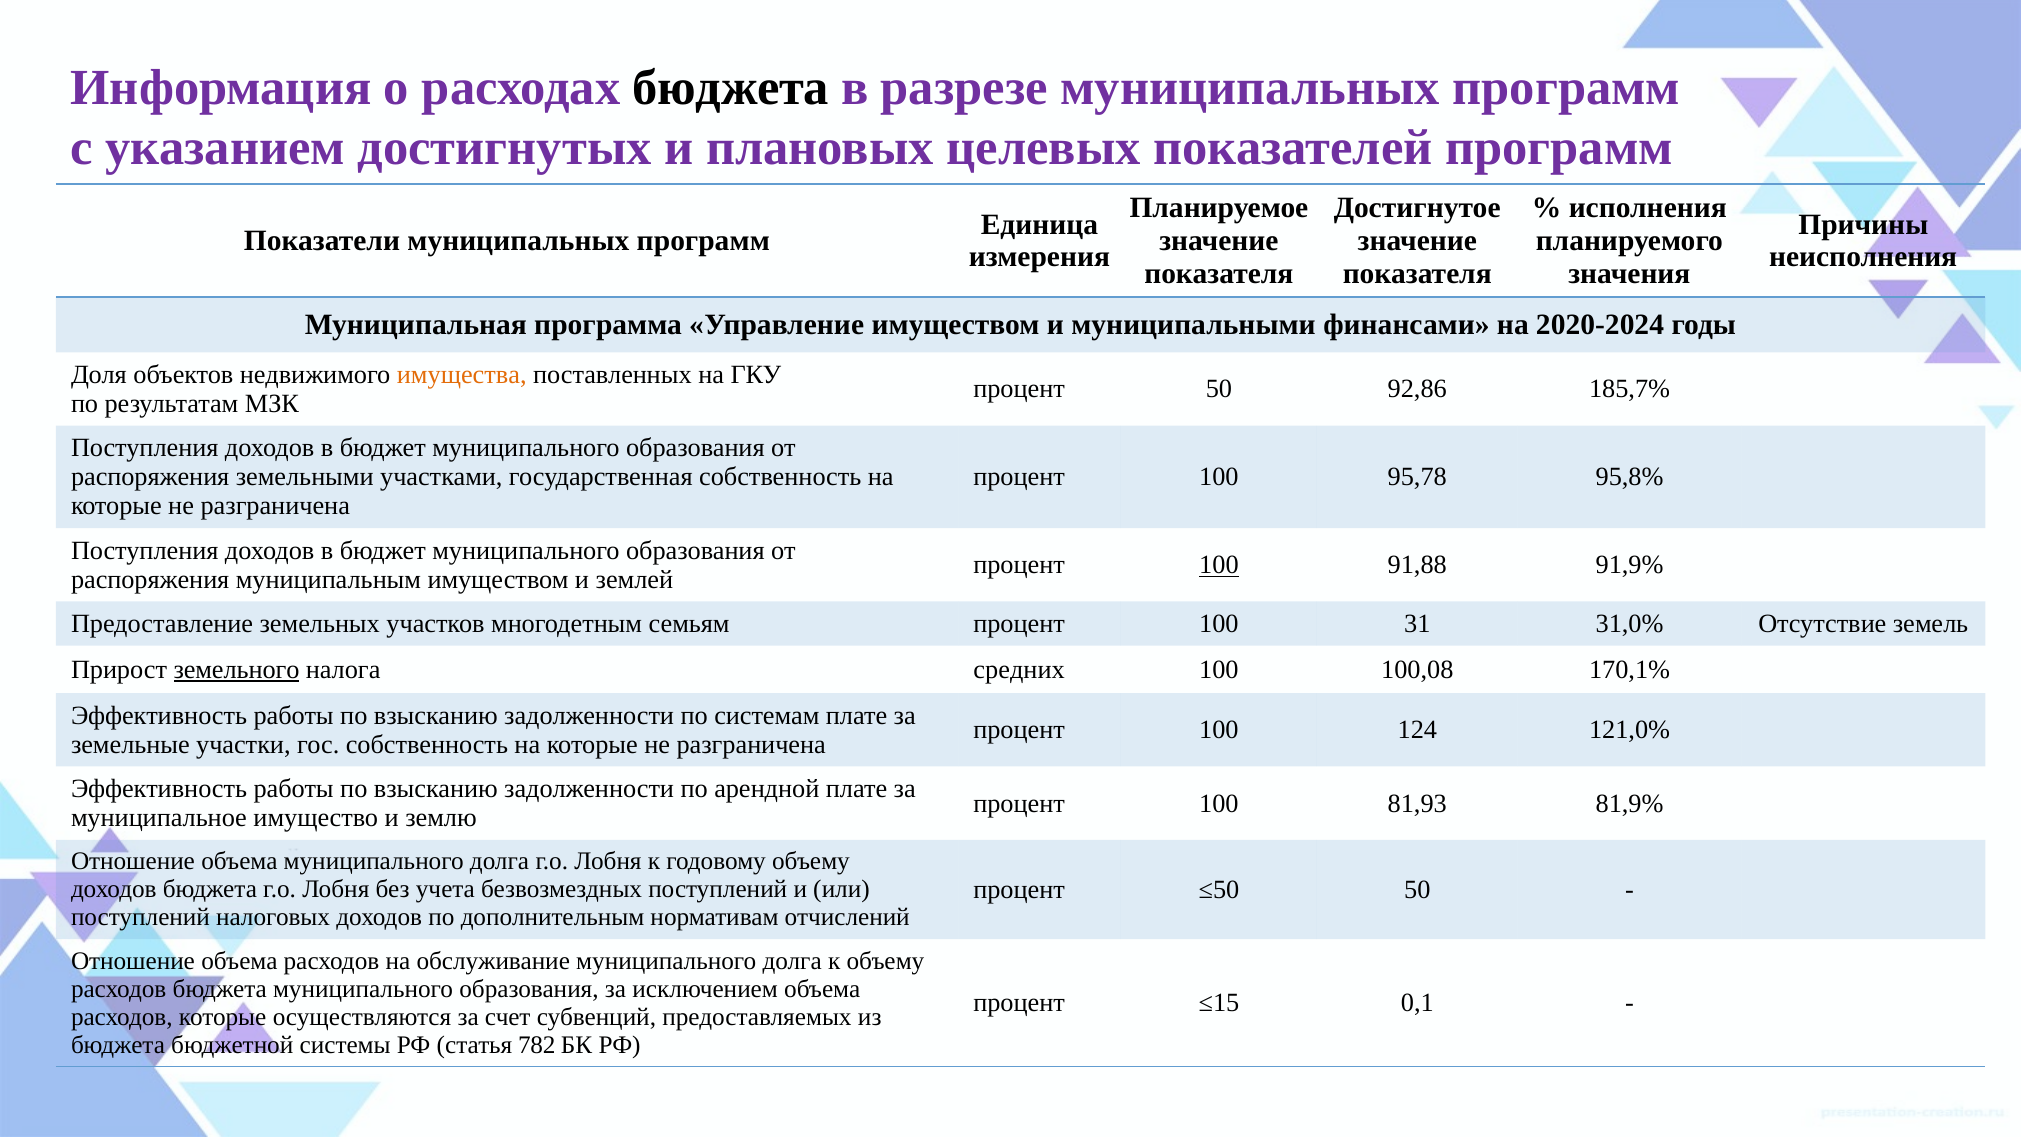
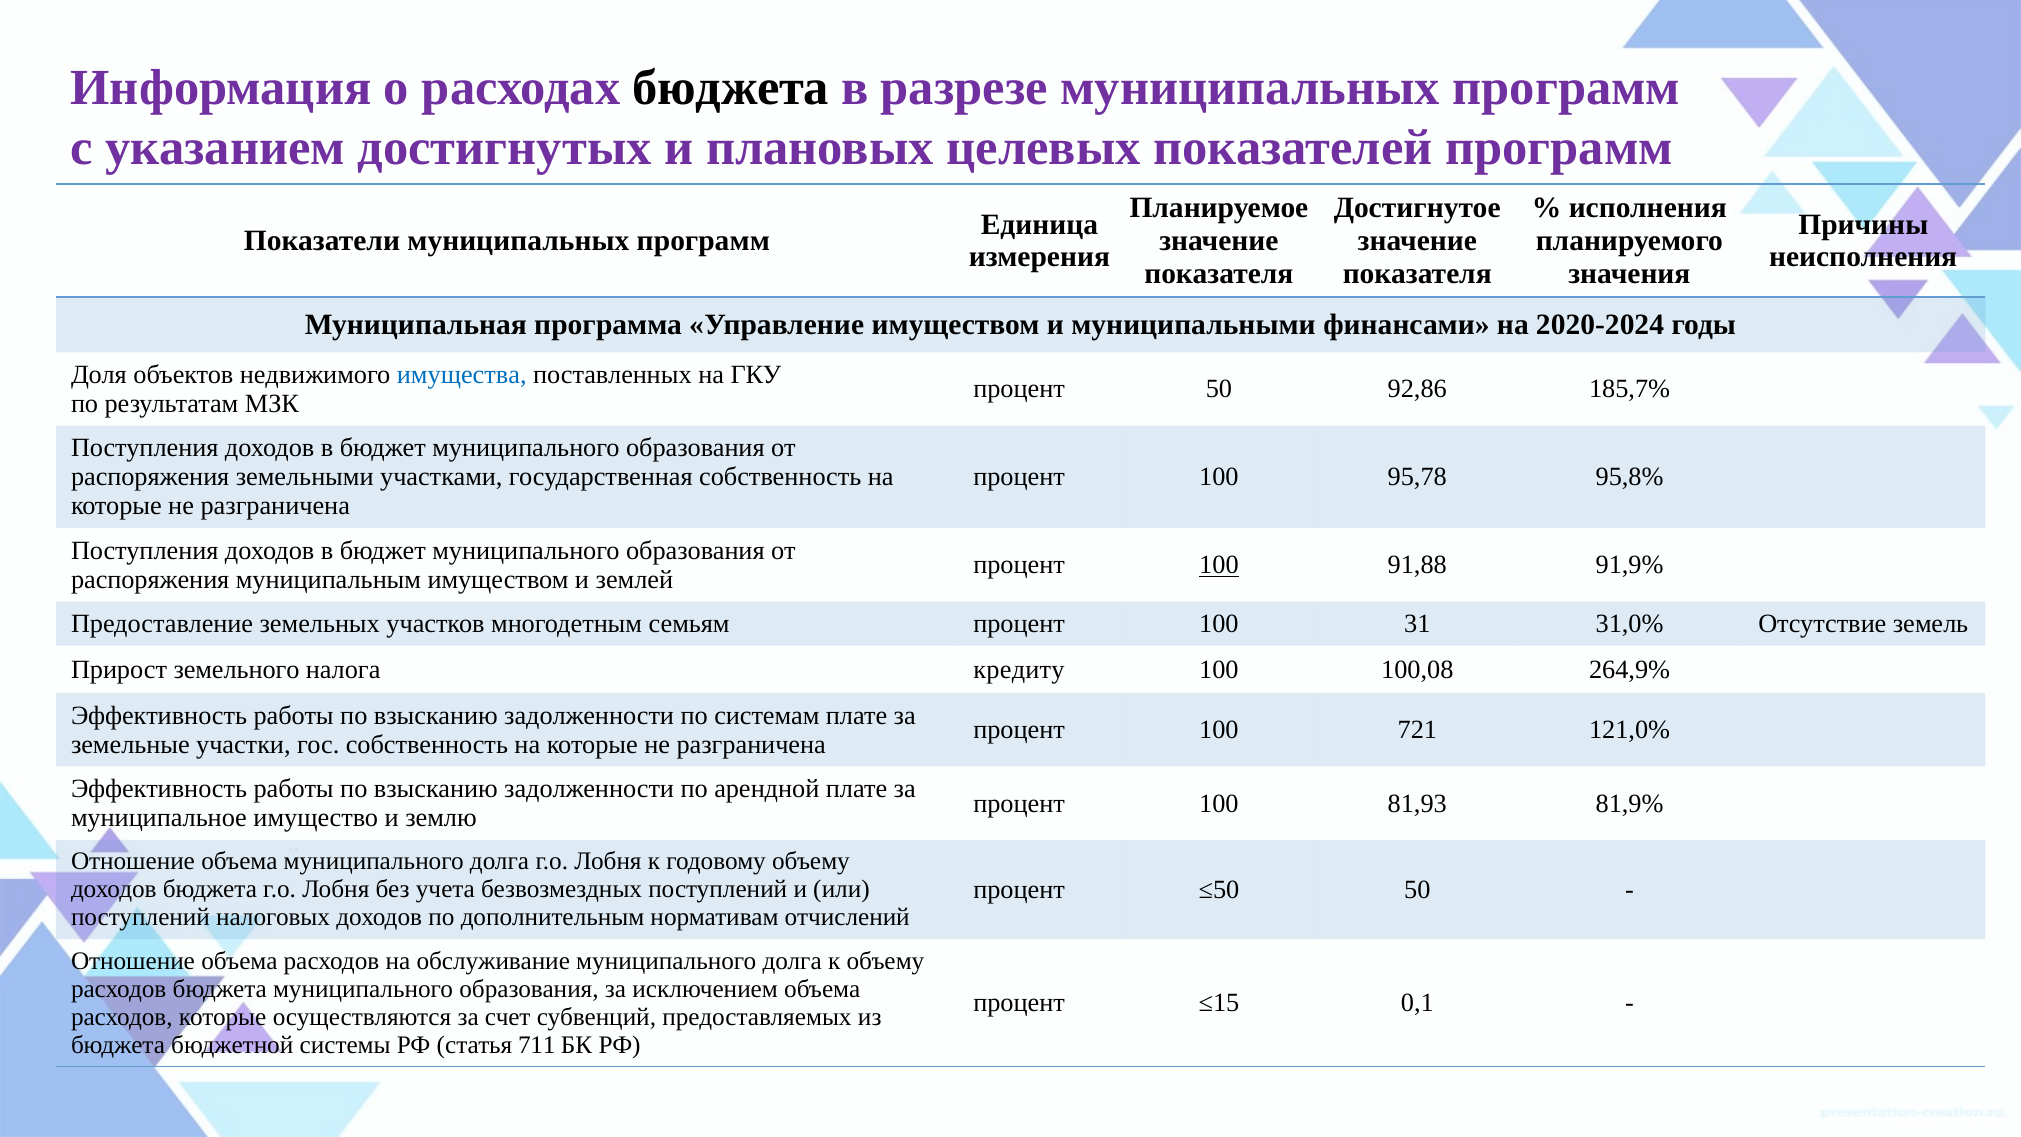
имущества colour: orange -> blue
земельного underline: present -> none
средних: средних -> кредиту
170,1%: 170,1% -> 264,9%
124: 124 -> 721
782: 782 -> 711
